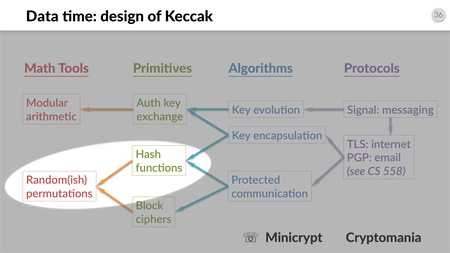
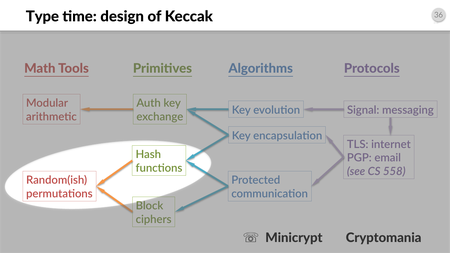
Data: Data -> Type
